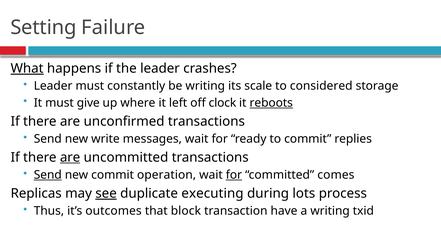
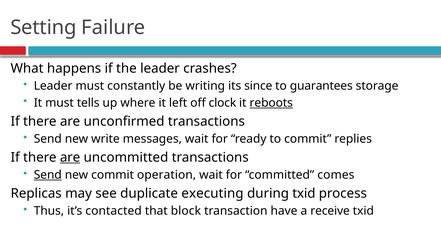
What underline: present -> none
scale: scale -> since
considered: considered -> guarantees
give: give -> tells
for at (234, 175) underline: present -> none
see underline: present -> none
during lots: lots -> txid
outcomes: outcomes -> contacted
a writing: writing -> receive
